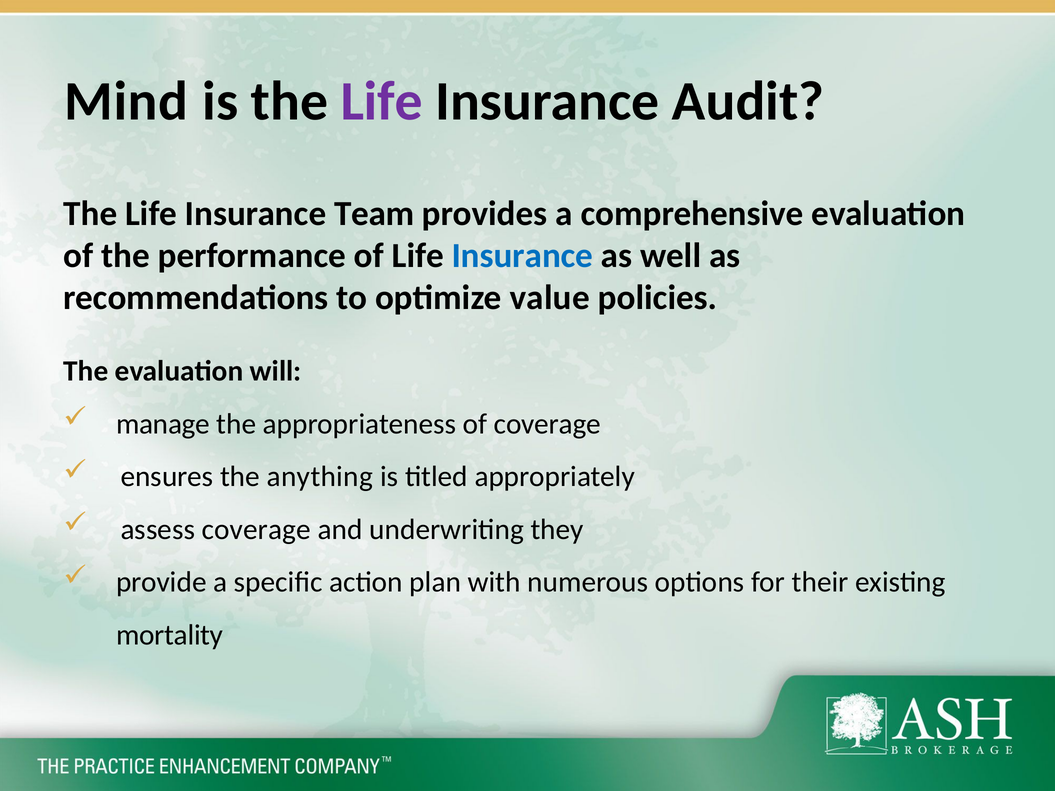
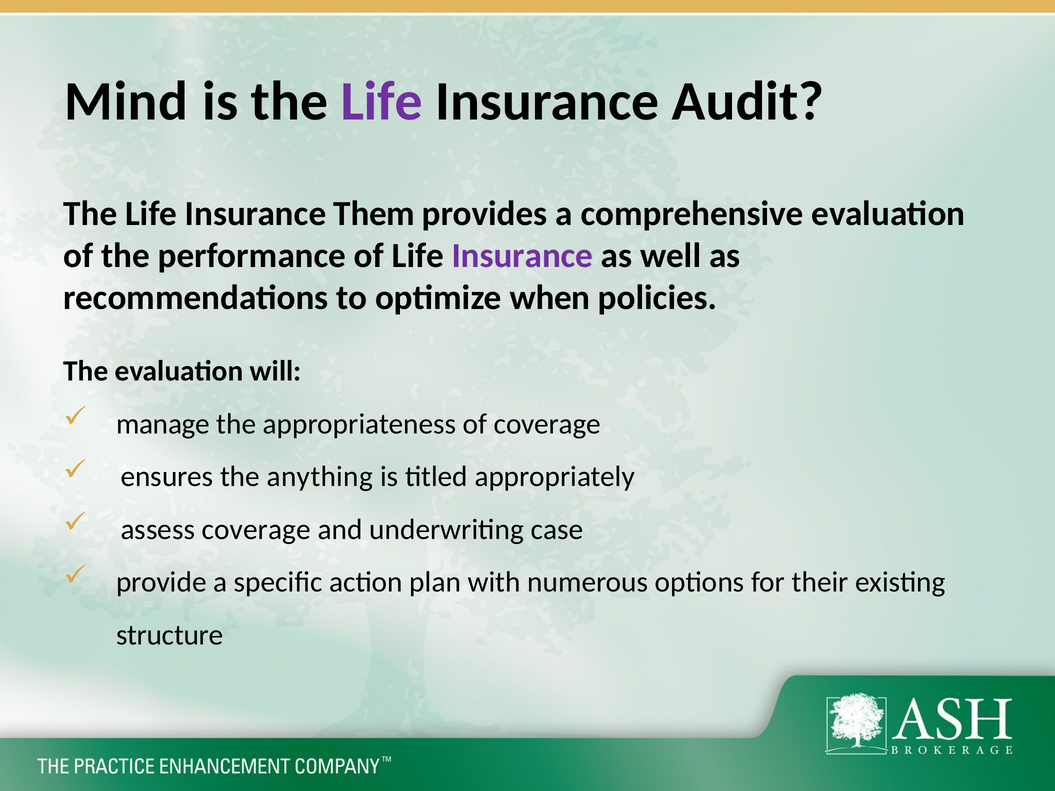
Team: Team -> Them
Insurance at (522, 256) colour: blue -> purple
value: value -> when
they: they -> case
mortality: mortality -> structure
